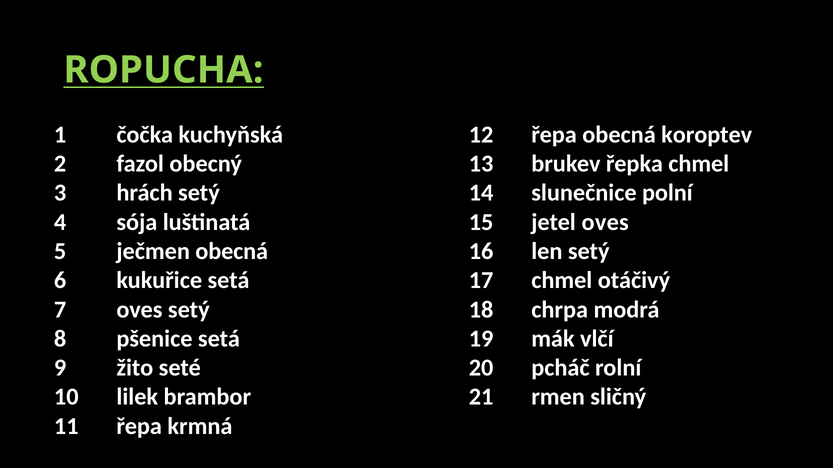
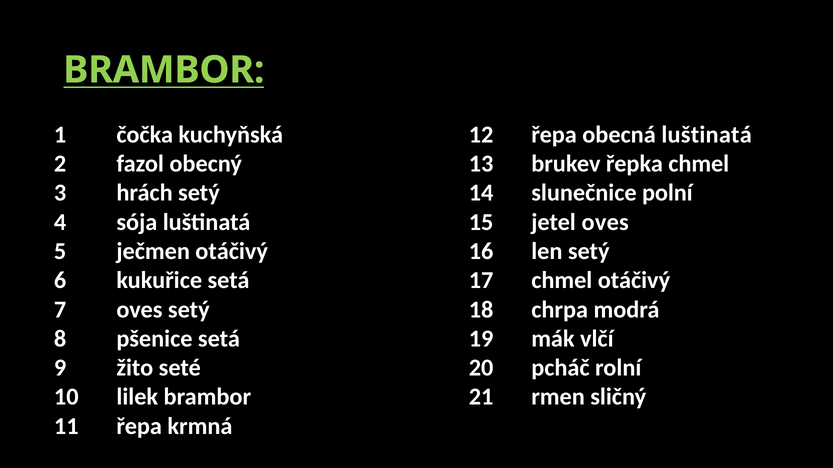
ROPUCHA at (164, 70): ROPUCHA -> BRAMBOR
obecná koroptev: koroptev -> luštinatá
ječmen obecná: obecná -> otáčivý
